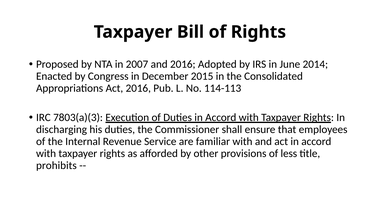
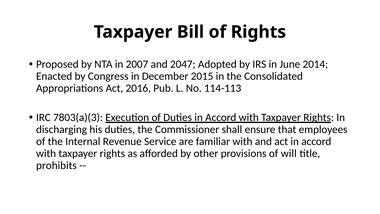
and 2016: 2016 -> 2047
less: less -> will
